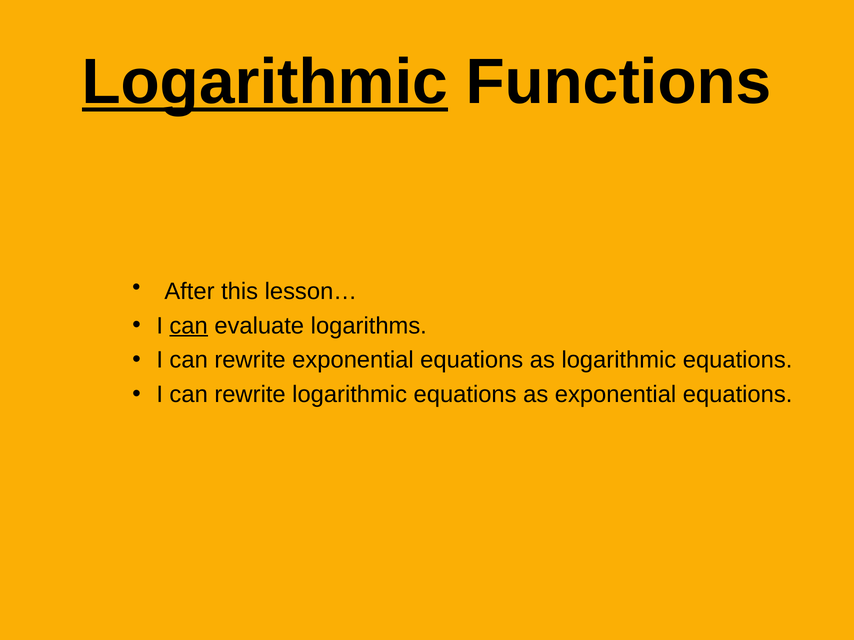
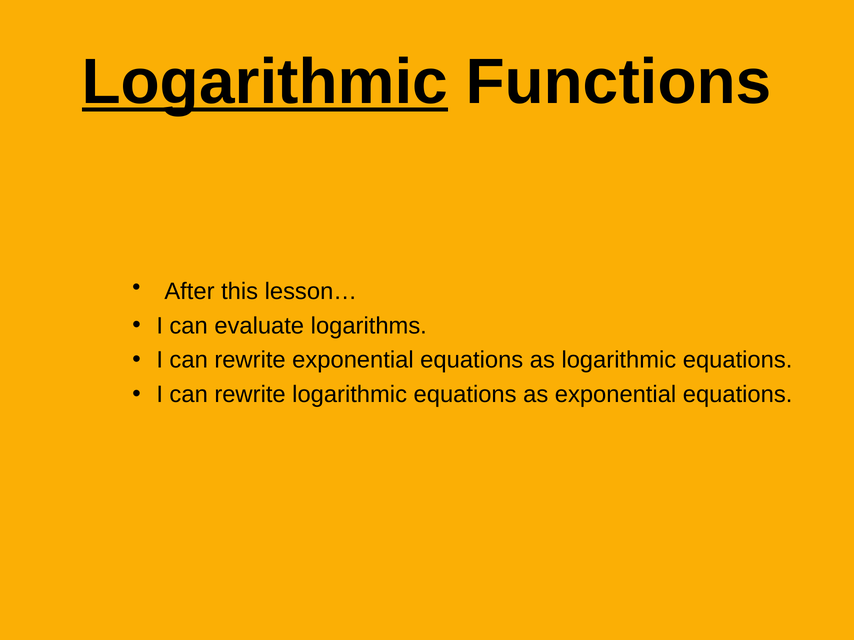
can at (189, 326) underline: present -> none
